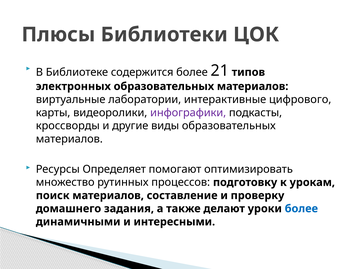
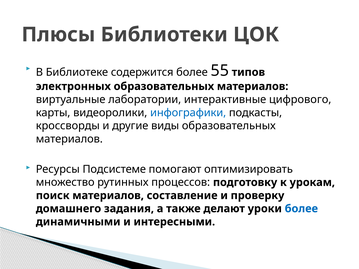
21: 21 -> 55
инфографики colour: purple -> blue
Определяет: Определяет -> Подсистеме
